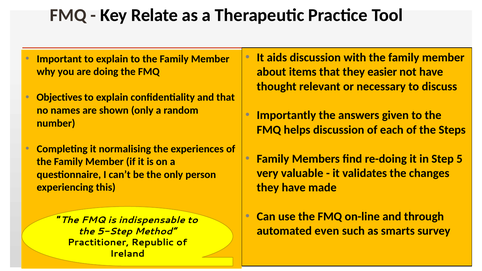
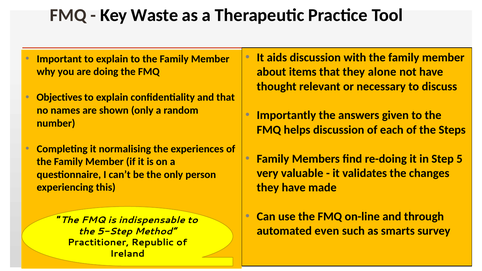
Relate: Relate -> Waste
easier: easier -> alone
